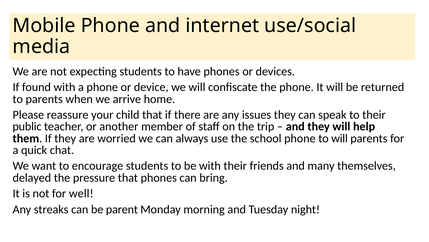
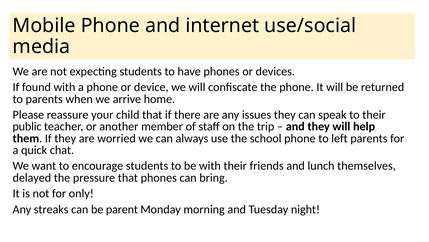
to will: will -> left
many: many -> lunch
well: well -> only
